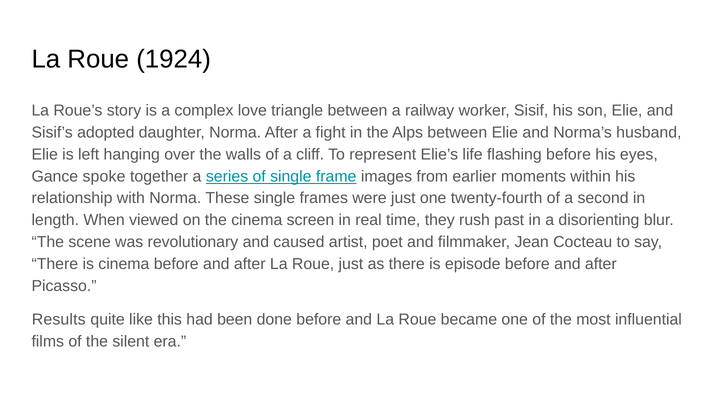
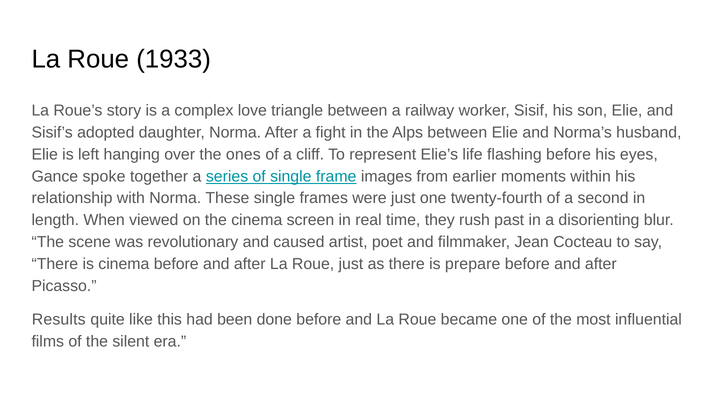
1924: 1924 -> 1933
walls: walls -> ones
episode: episode -> prepare
